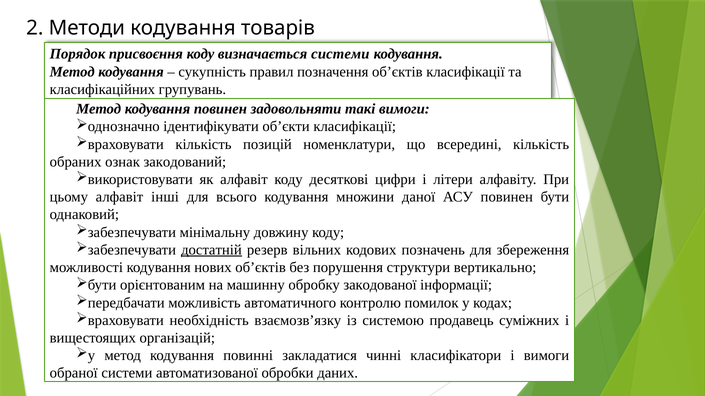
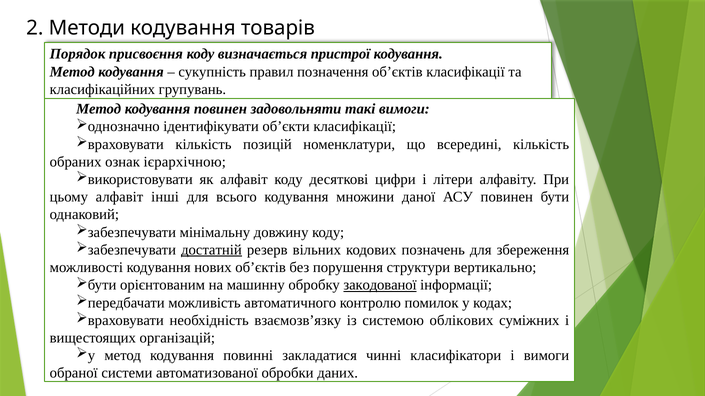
визначається системи: системи -> пристрої
закодований: закодований -> ієрархічною
закодованої underline: none -> present
продавець: продавець -> облікових
